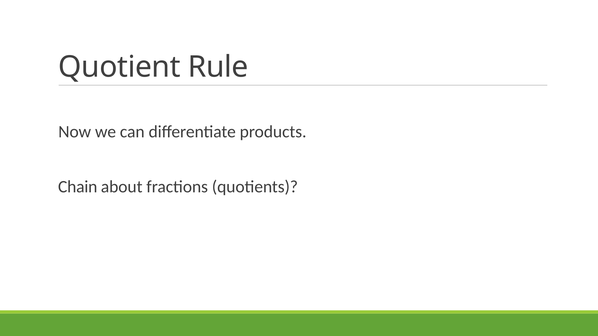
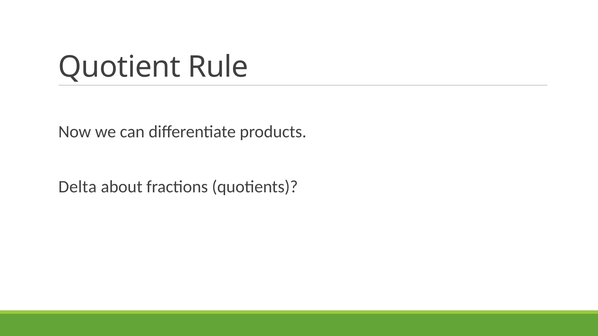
Chain: Chain -> Delta
